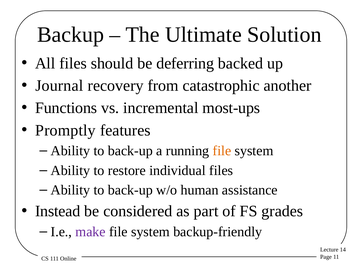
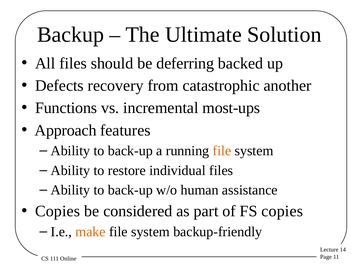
Journal: Journal -> Defects
Promptly: Promptly -> Approach
Instead at (58, 211): Instead -> Copies
FS grades: grades -> copies
make colour: purple -> orange
